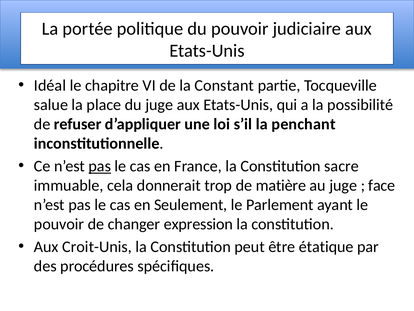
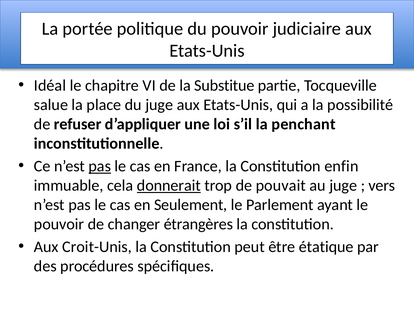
Constant: Constant -> Substitue
sacre: sacre -> enfin
donnerait underline: none -> present
matière: matière -> pouvait
face: face -> vers
expression: expression -> étrangères
